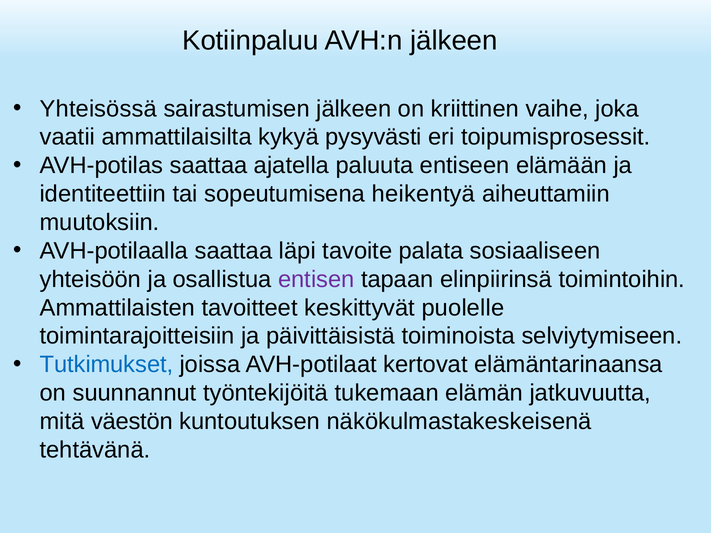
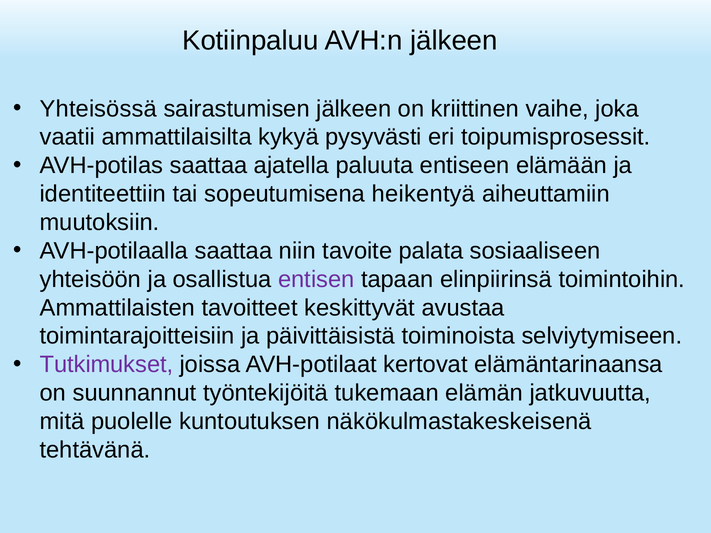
läpi: läpi -> niin
puolelle: puolelle -> avustaa
Tutkimukset colour: blue -> purple
väestön: väestön -> puolelle
